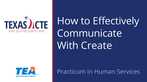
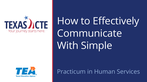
Create: Create -> Simple
